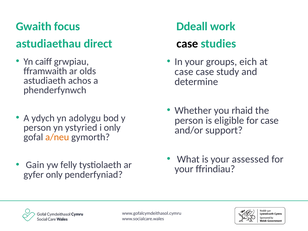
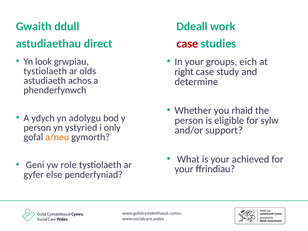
focus: focus -> ddull
case at (187, 44) colour: black -> red
caiff: caiff -> look
fframwaith at (45, 71): fframwaith -> tystiolaeth
case at (184, 72): case -> right
for case: case -> sylw
assessed: assessed -> achieved
Gain: Gain -> Geni
felly: felly -> role
gyfer only: only -> else
